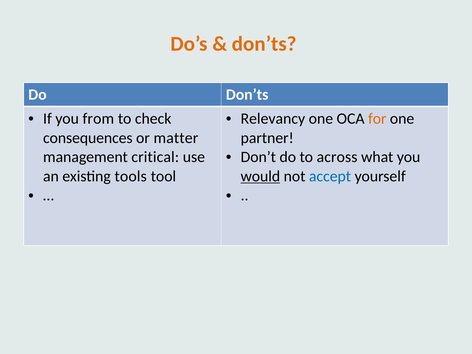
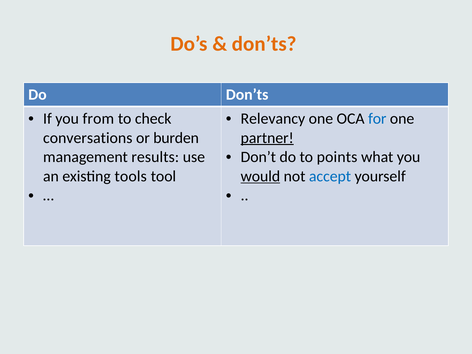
for colour: orange -> blue
consequences: consequences -> conversations
matter: matter -> burden
partner underline: none -> present
across: across -> points
critical: critical -> results
